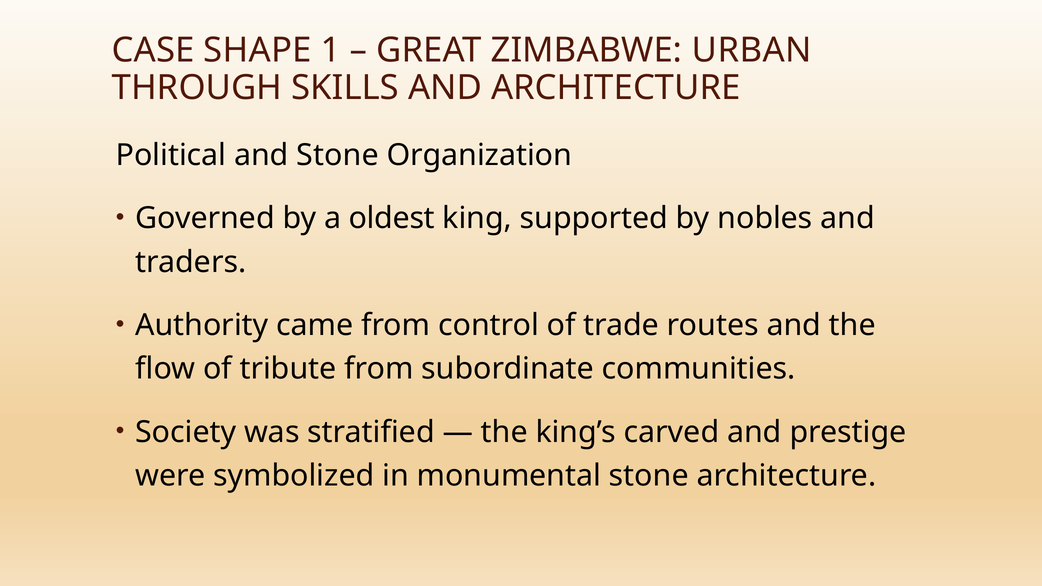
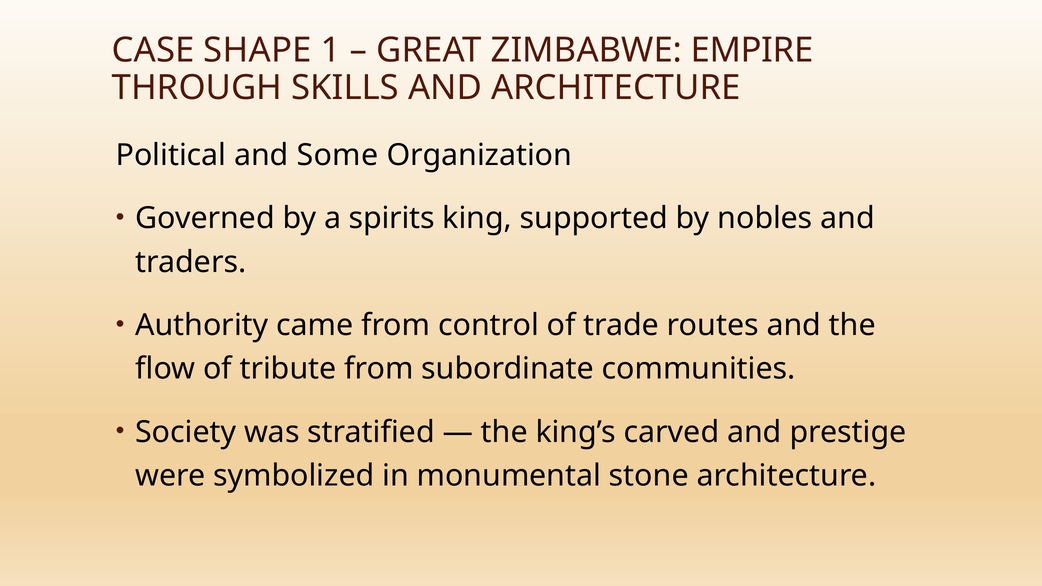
URBAN: URBAN -> EMPIRE
and Stone: Stone -> Some
oldest: oldest -> spirits
